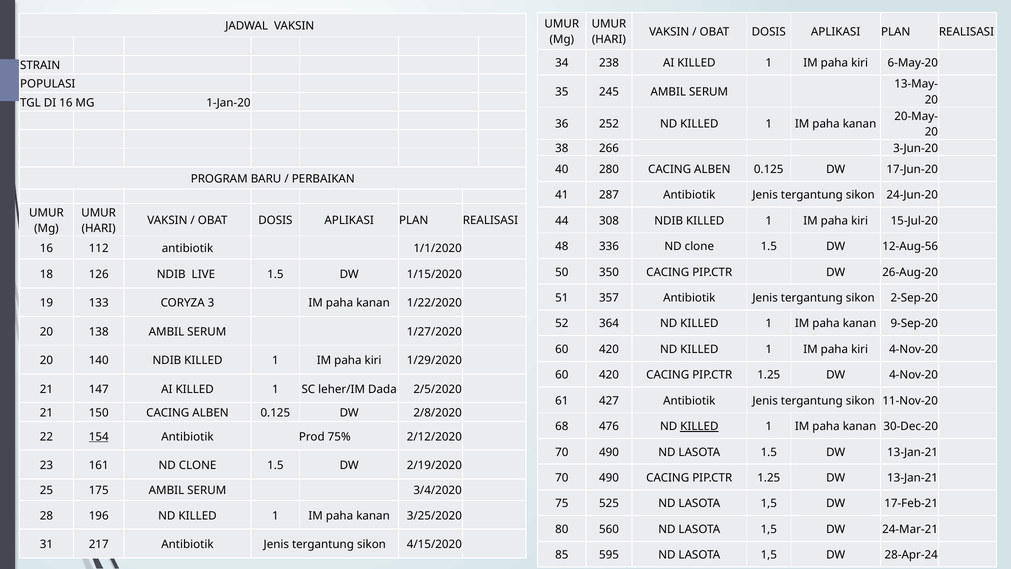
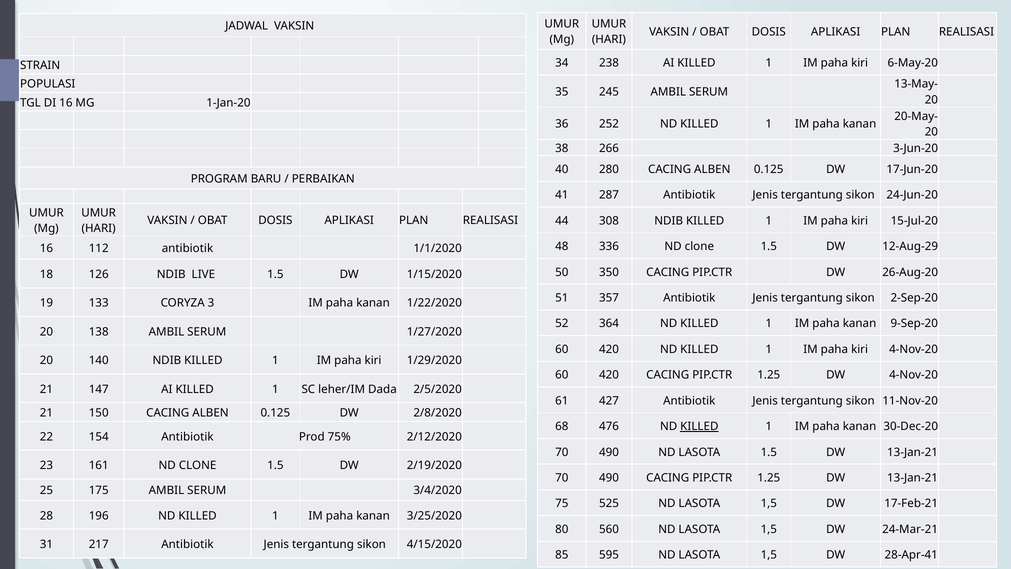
12-Aug-56: 12-Aug-56 -> 12-Aug-29
154 underline: present -> none
28-Apr-24: 28-Apr-24 -> 28-Apr-41
